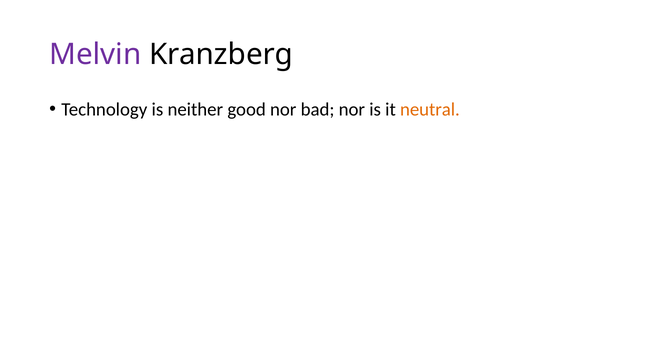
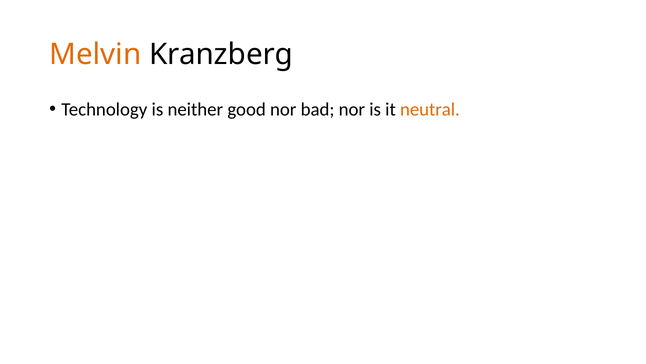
Melvin colour: purple -> orange
